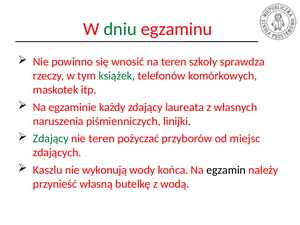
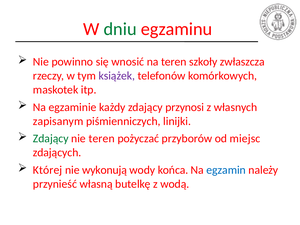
sprawdza: sprawdza -> zwłaszcza
książek colour: green -> purple
laureata: laureata -> przynosi
naruszenia: naruszenia -> zapisanym
Kaszlu: Kaszlu -> Której
egzamin colour: black -> blue
